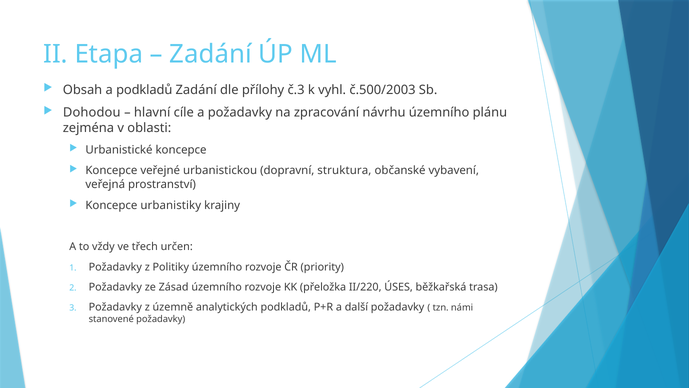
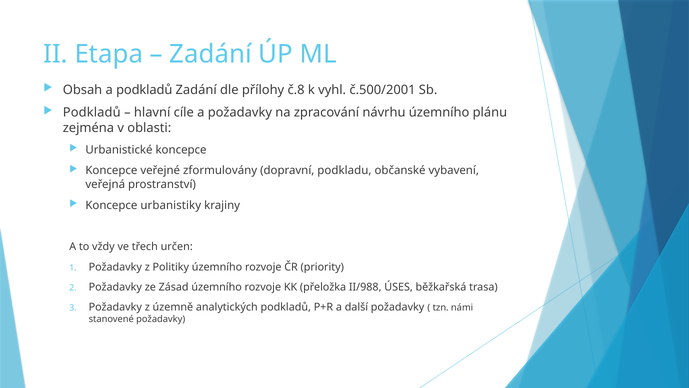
č.3: č.3 -> č.8
č.500/2003: č.500/2003 -> č.500/2001
Dohodou at (92, 112): Dohodou -> Podkladů
urbanistickou: urbanistickou -> zformulovány
struktura: struktura -> podkladu
II/220: II/220 -> II/988
